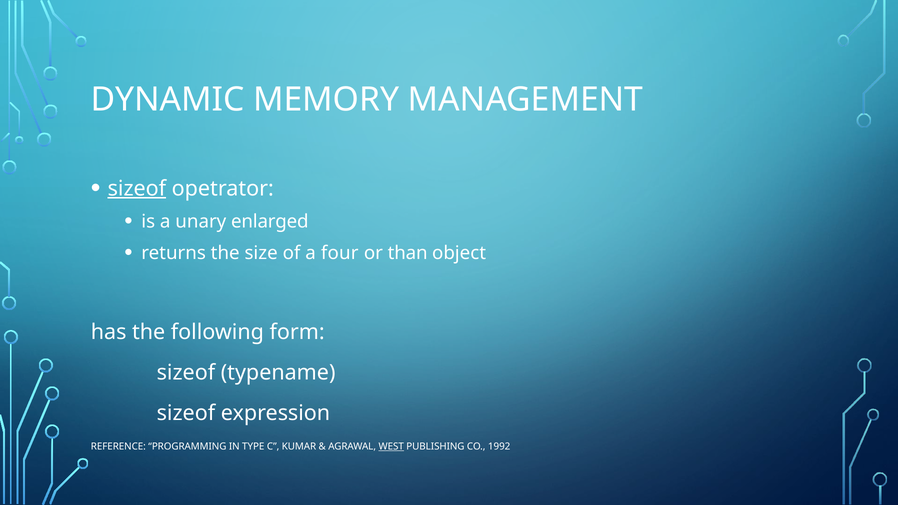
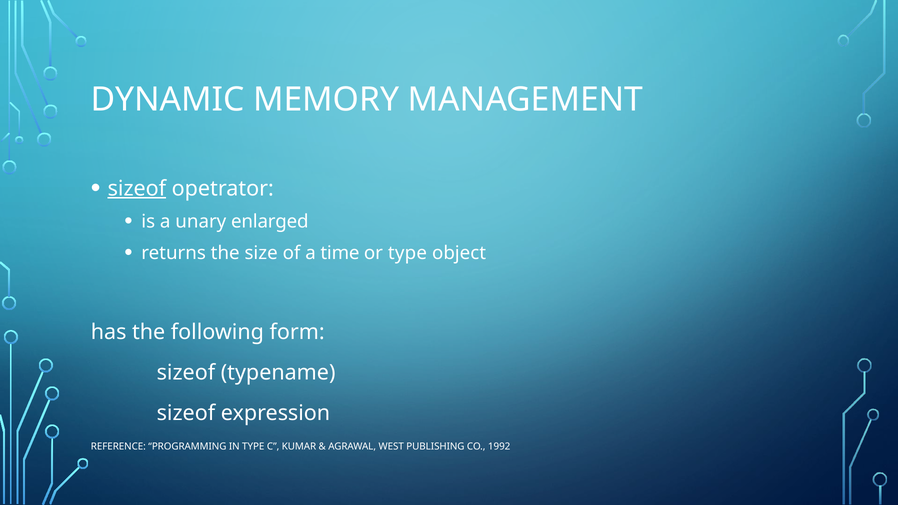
four: four -> time
or than: than -> type
WEST underline: present -> none
